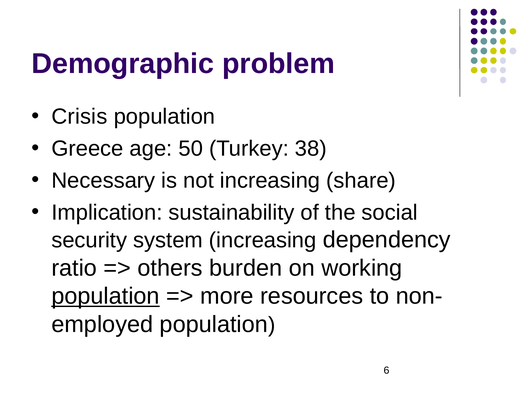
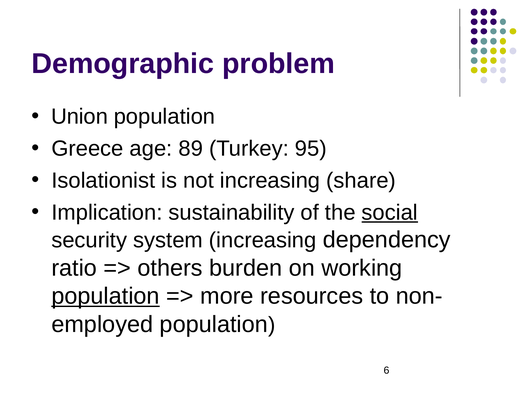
Crisis: Crisis -> Union
50: 50 -> 89
38: 38 -> 95
Necessary: Necessary -> Isolationist
social underline: none -> present
